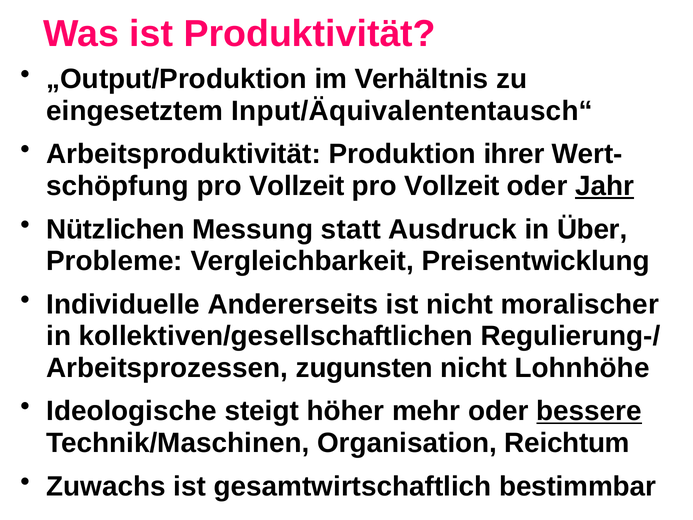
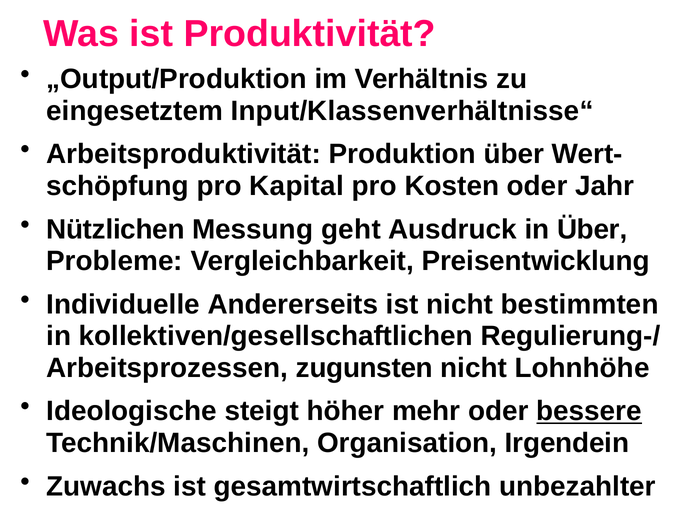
Input/Äquivalententausch“: Input/Äquivalententausch“ -> Input/Klassenverhältnisse“
Produktion ihrer: ihrer -> über
Vollzeit at (297, 186): Vollzeit -> Kapital
Vollzeit at (452, 186): Vollzeit -> Kosten
Jahr underline: present -> none
statt: statt -> geht
moralischer: moralischer -> bestimmten
Reichtum: Reichtum -> Irgendein
bestimmbar: bestimmbar -> unbezahlter
